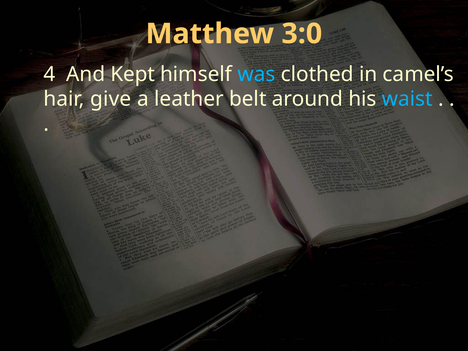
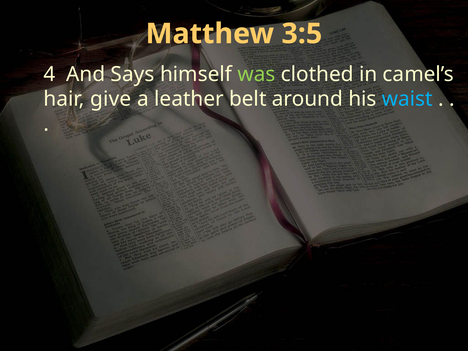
3:0: 3:0 -> 3:5
Kept: Kept -> Says
was colour: light blue -> light green
